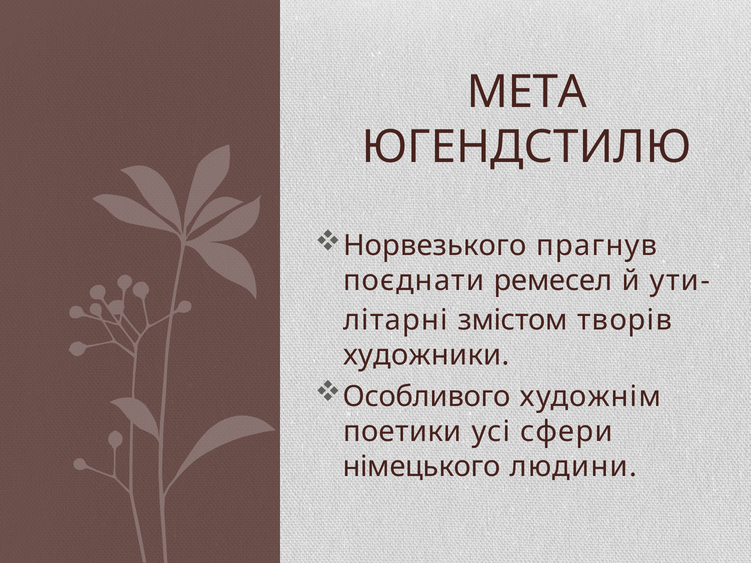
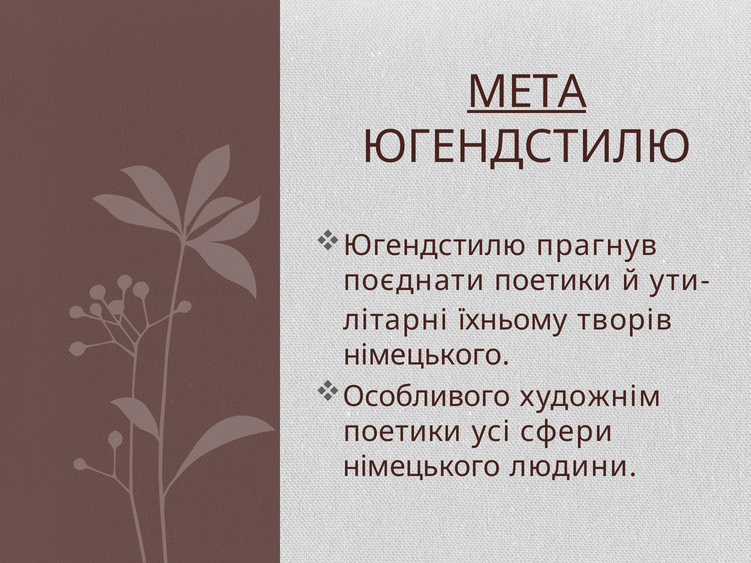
МЕТА underline: none -> present
Норвезького at (435, 246): Норвезького -> Югендстилю
поєднати ремесел: ремесел -> поетики
змістом: змістом -> їхньому
художники at (426, 355): художники -> німецького
